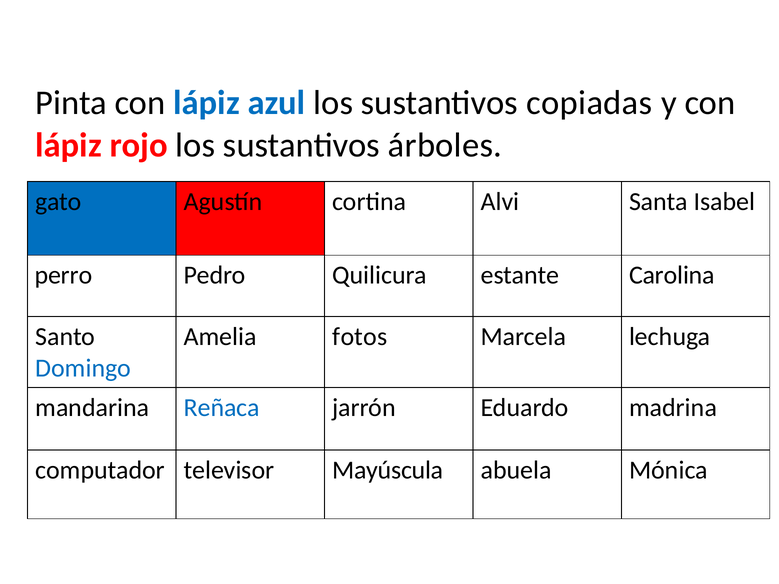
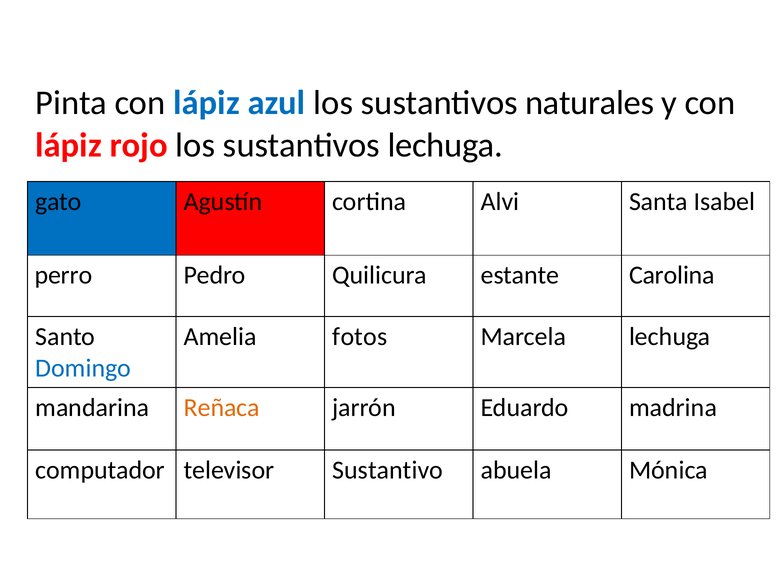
copiadas: copiadas -> naturales
sustantivos árboles: árboles -> lechuga
Reñaca colour: blue -> orange
Mayúscula: Mayúscula -> Sustantivo
